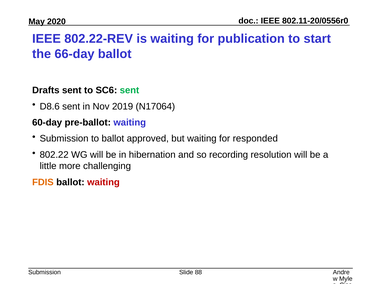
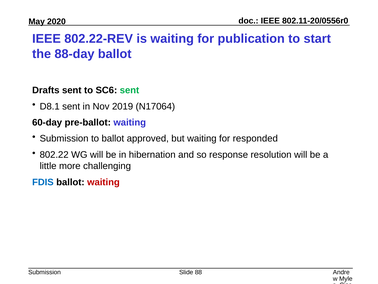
66-day: 66-day -> 88-day
D8.6: D8.6 -> D8.1
recording: recording -> response
FDIS colour: orange -> blue
